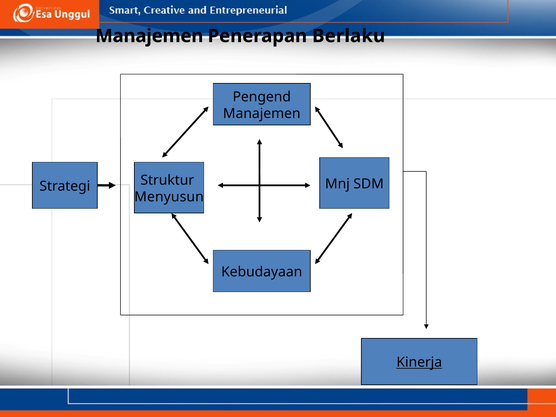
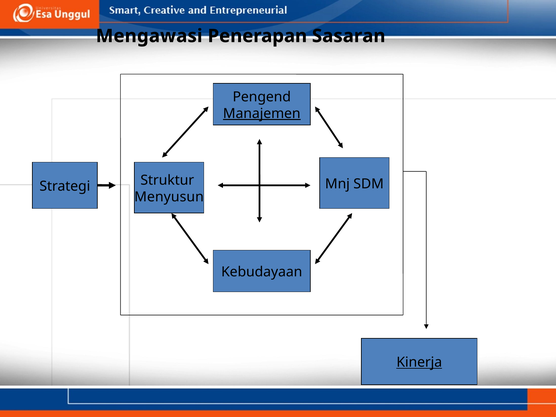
Manajemen at (149, 36): Manajemen -> Mengawasi
Berlaku: Berlaku -> Sasaran
Manajemen at (262, 114) underline: none -> present
